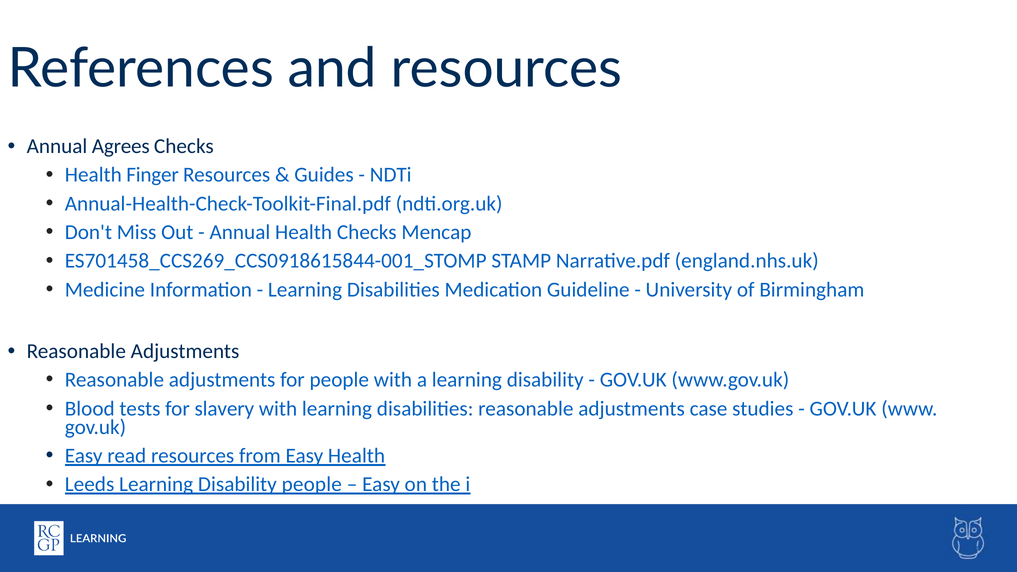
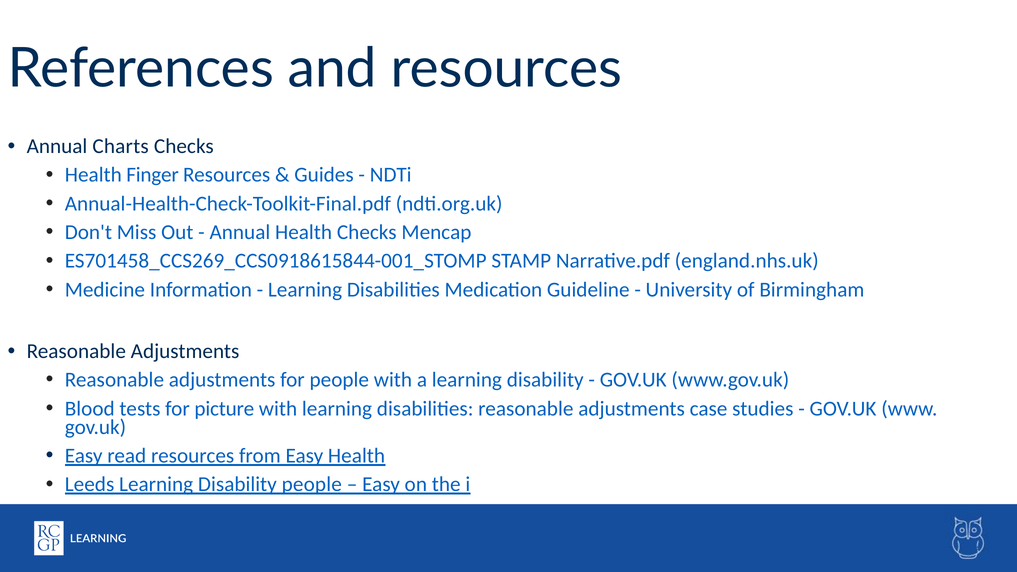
Agrees: Agrees -> Charts
slavery: slavery -> picture
